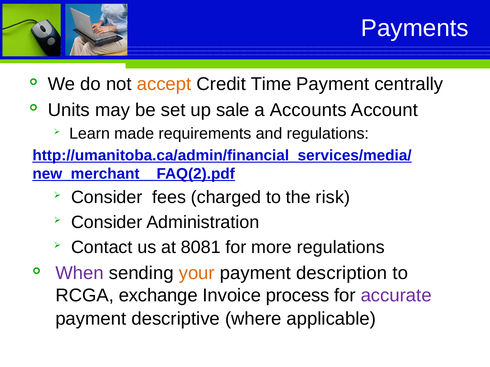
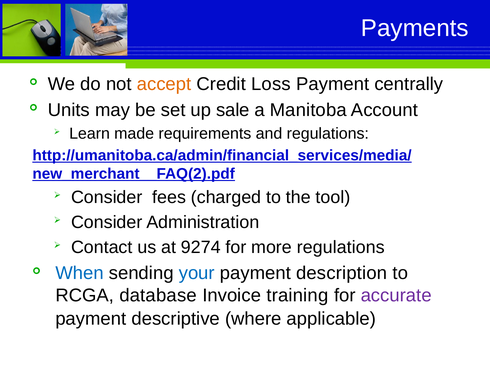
Time: Time -> Loss
Accounts: Accounts -> Manitoba
risk: risk -> tool
8081: 8081 -> 9274
When colour: purple -> blue
your colour: orange -> blue
exchange: exchange -> database
process: process -> training
